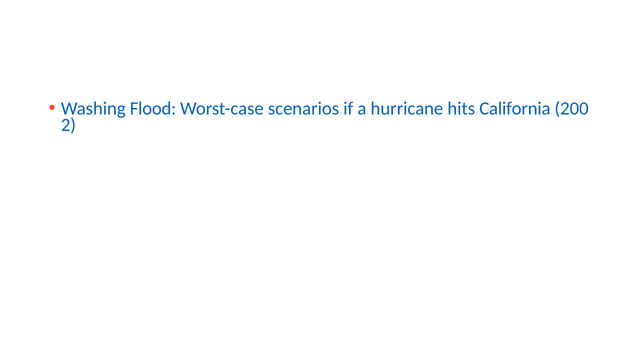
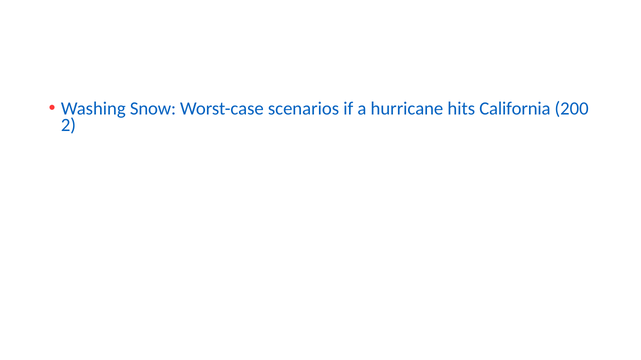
Flood: Flood -> Snow
